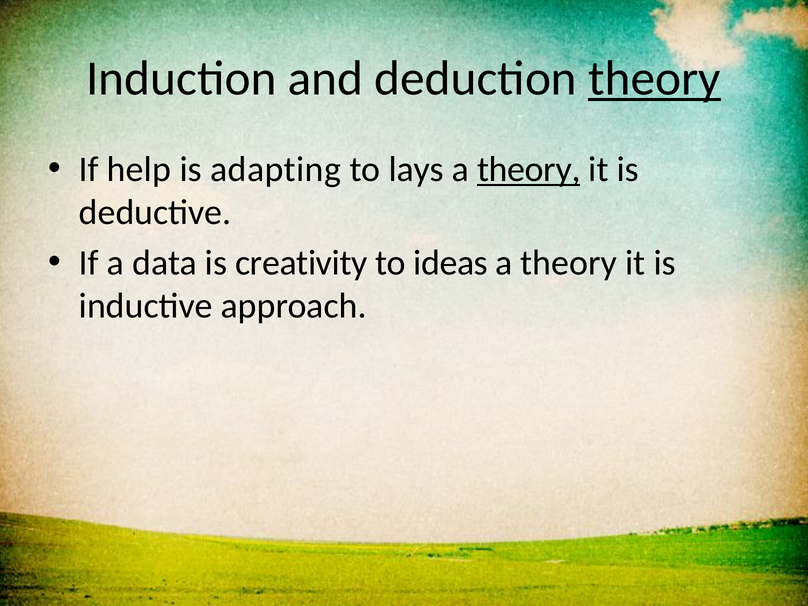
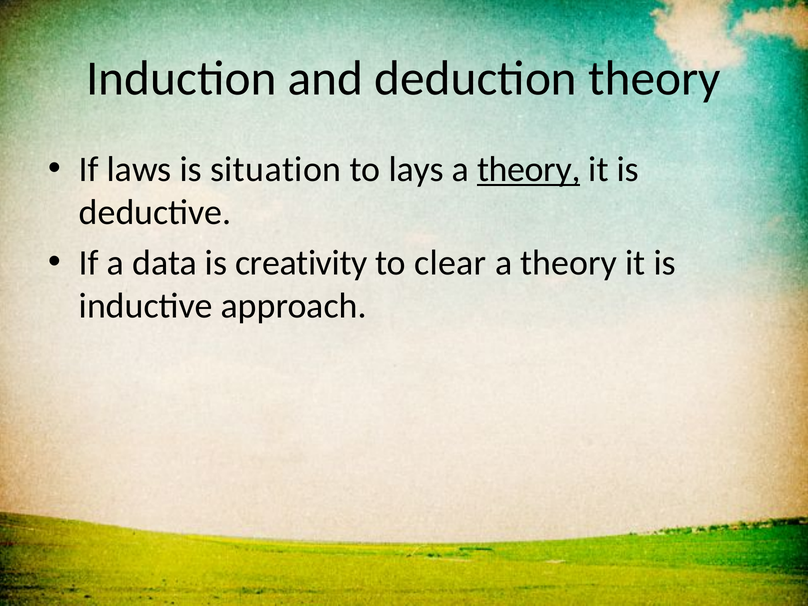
theory at (654, 78) underline: present -> none
help: help -> laws
adapting: adapting -> situation
ideas: ideas -> clear
